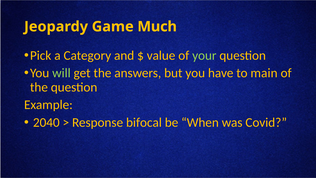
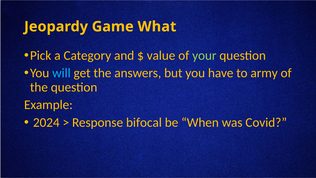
Much: Much -> What
will colour: light green -> light blue
main: main -> army
2040: 2040 -> 2024
